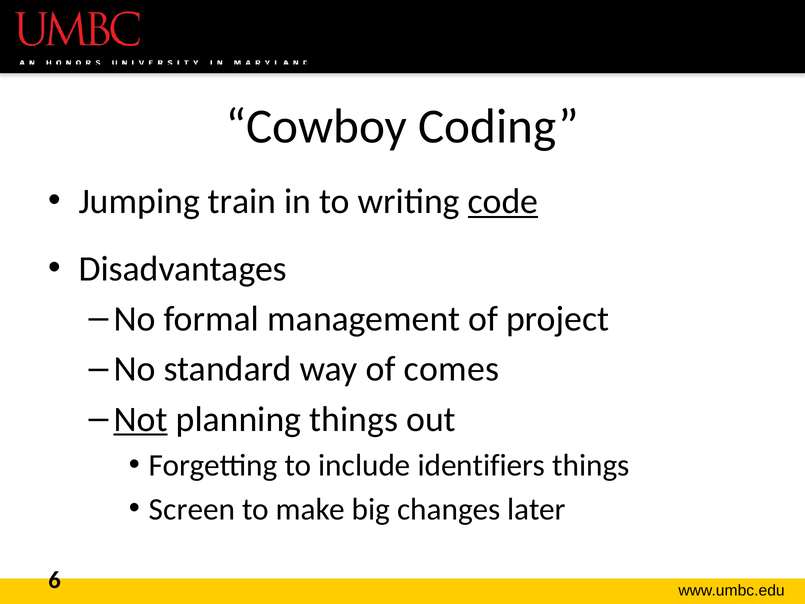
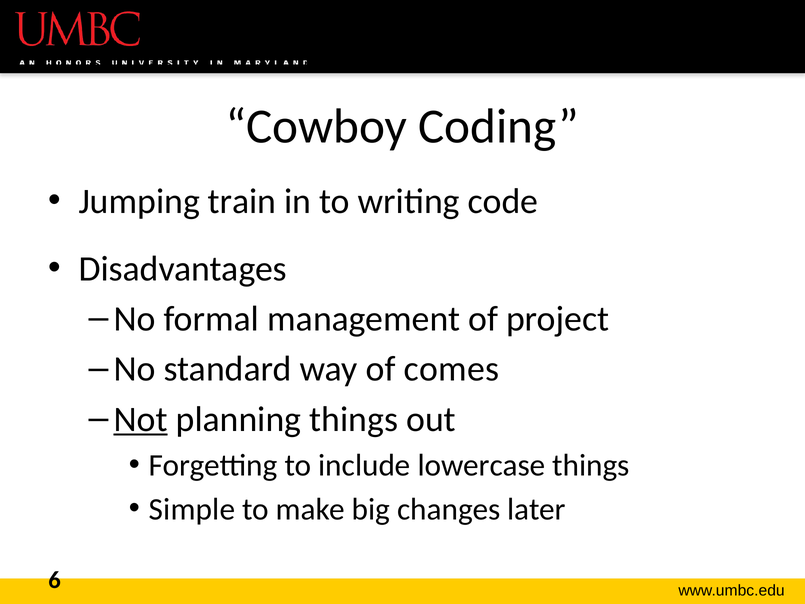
code underline: present -> none
identifiers: identifiers -> lowercase
Screen: Screen -> Simple
